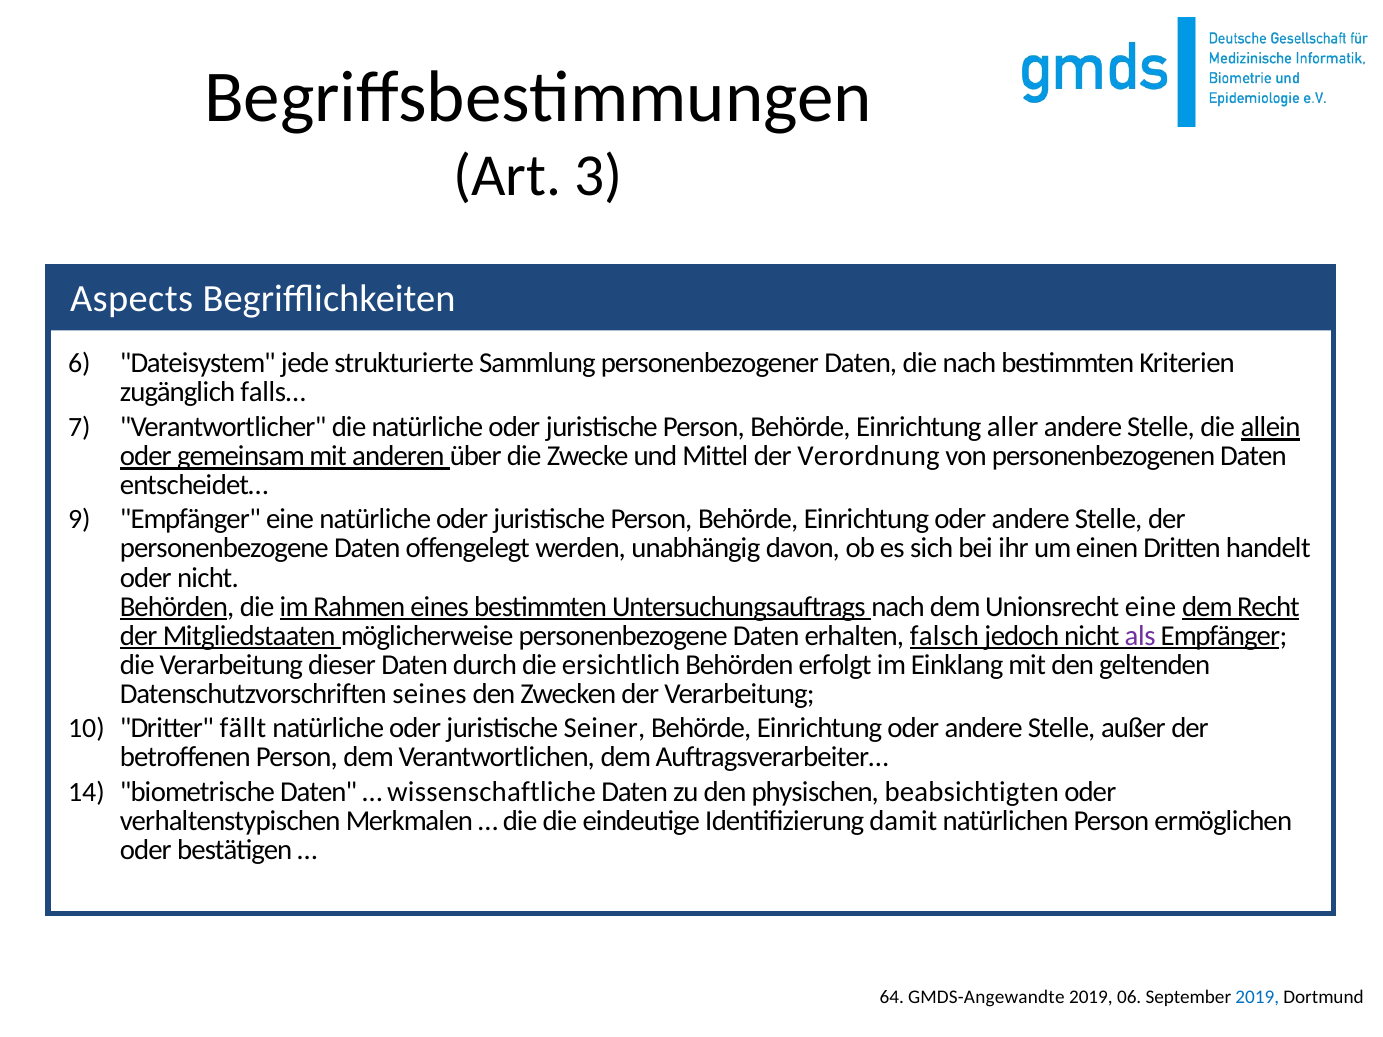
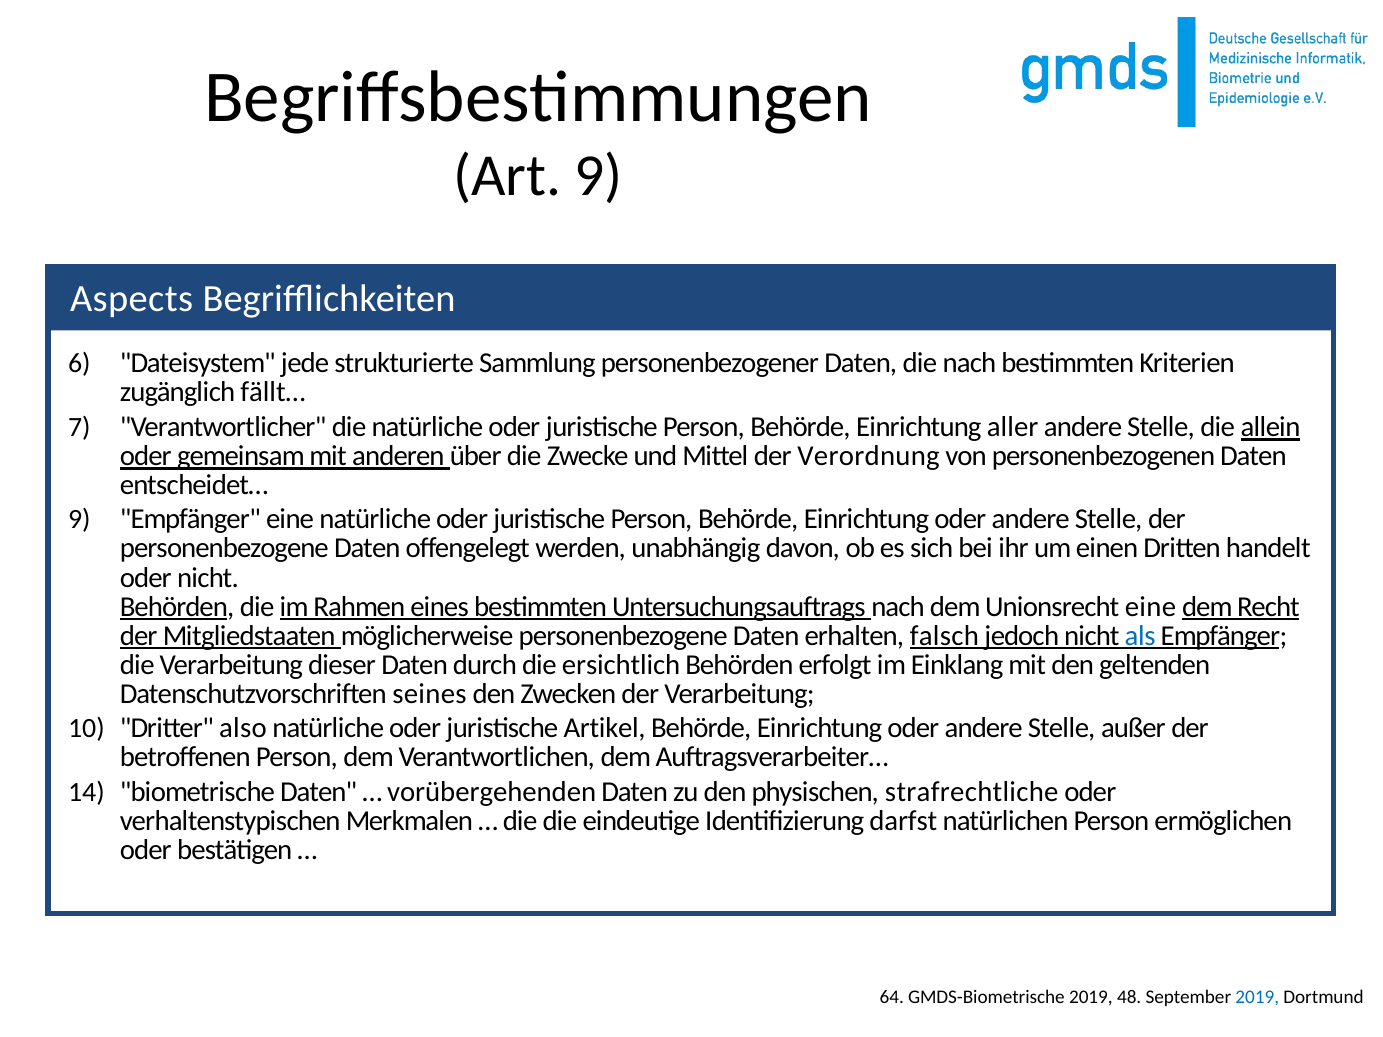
Art 3: 3 -> 9
falls…: falls… -> fällt…
als colour: purple -> blue
fällt: fällt -> also
Seiner: Seiner -> Artikel
wissenschaftliche: wissenschaftliche -> vorübergehenden
beabsichtigten: beabsichtigten -> strafrechtliche
damit: damit -> darfst
GMDS-Angewandte: GMDS-Angewandte -> GMDS-Biometrische
06: 06 -> 48
